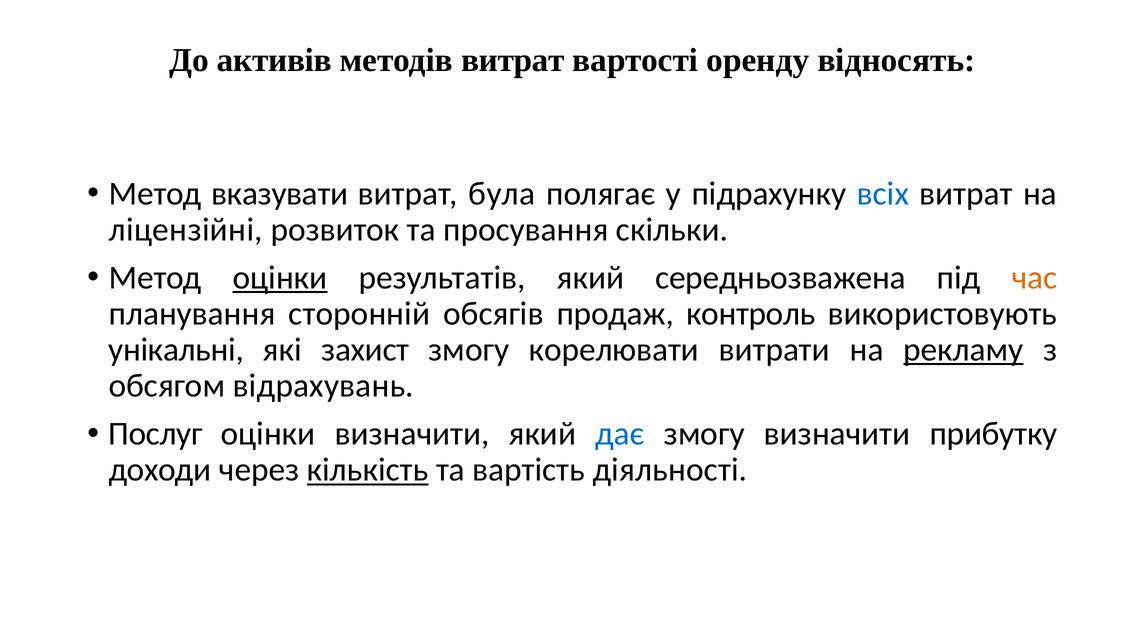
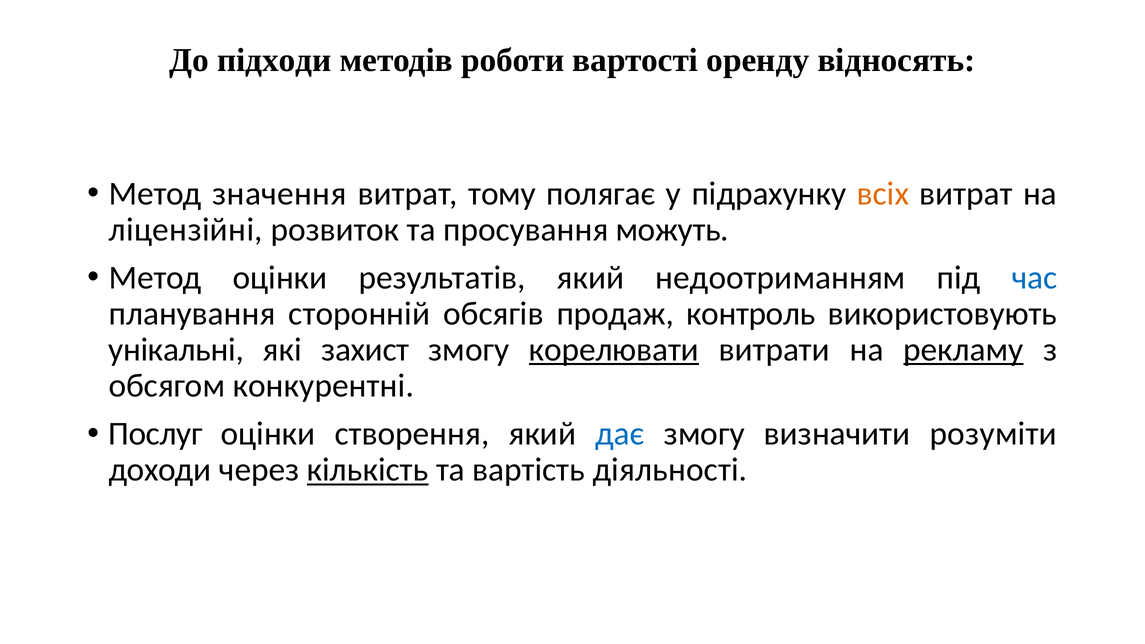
активів: активів -> підходи
методів витрат: витрат -> роботи
вказувати: вказувати -> значення
була: була -> тому
всіх colour: blue -> orange
скільки: скільки -> можуть
оцінки at (280, 278) underline: present -> none
середньозважена: середньозважена -> недоотриманням
час colour: orange -> blue
корелювати underline: none -> present
відрахувань: відрахувань -> конкурентні
оцінки визначити: визначити -> створення
прибутку: прибутку -> розуміти
